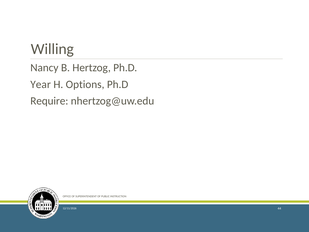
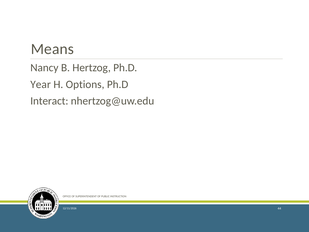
Willing: Willing -> Means
Require: Require -> Interact
